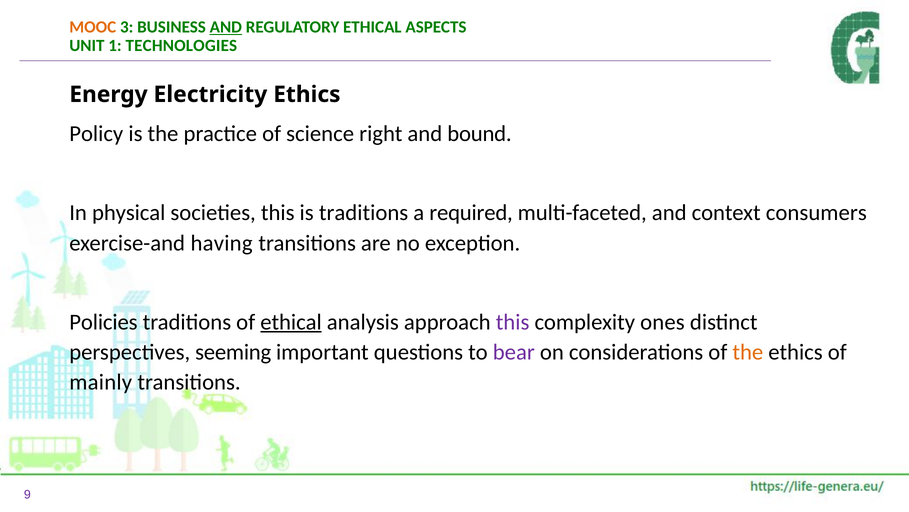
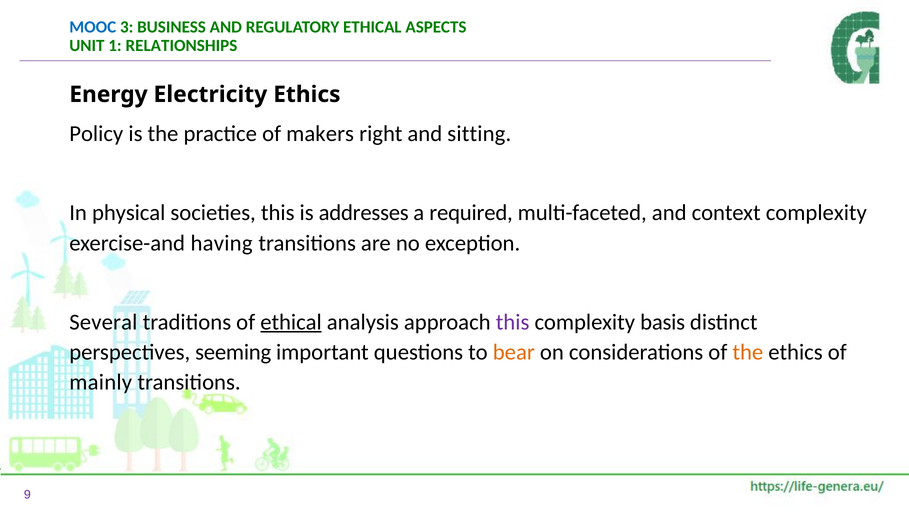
MOOC colour: orange -> blue
AND at (226, 27) underline: present -> none
TECHNOLOGIES: TECHNOLOGIES -> RELATIONSHIPS
science: science -> makers
bound: bound -> sitting
is traditions: traditions -> addresses
context consumers: consumers -> complexity
Policies: Policies -> Several
ones: ones -> basis
bear colour: purple -> orange
